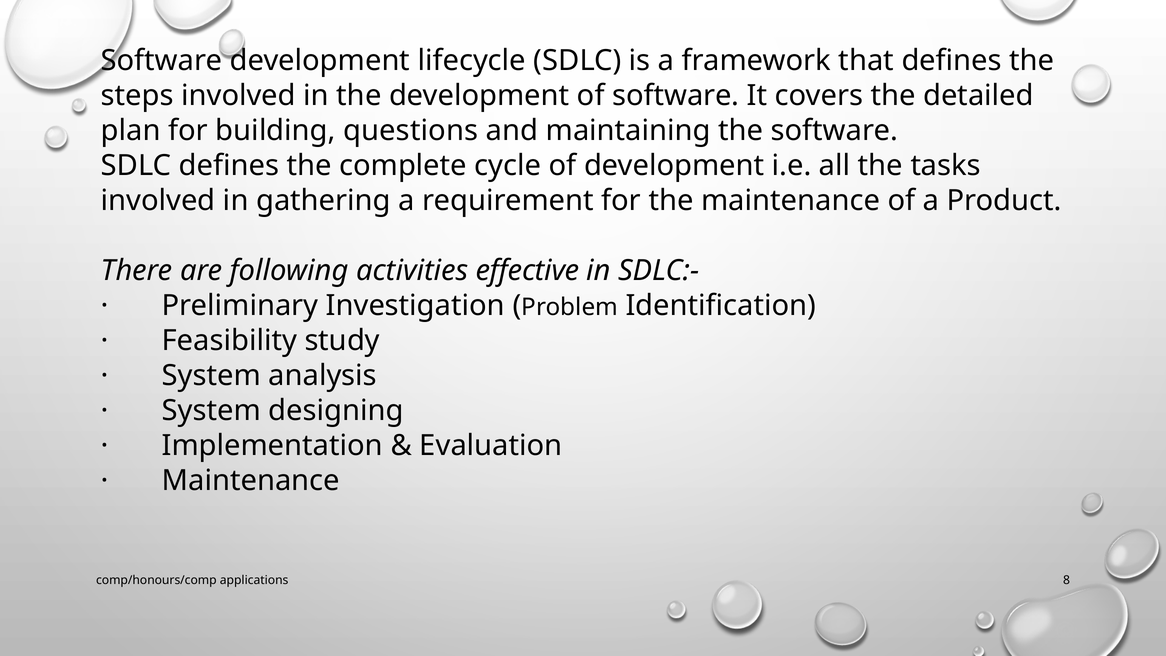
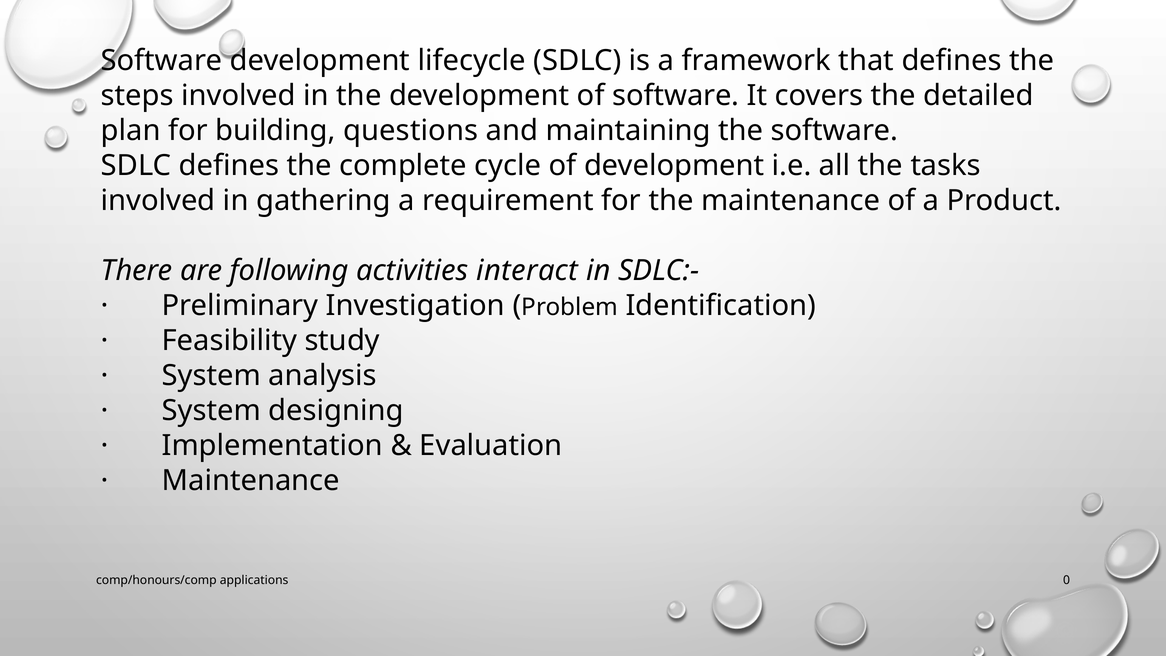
effective: effective -> interact
8: 8 -> 0
